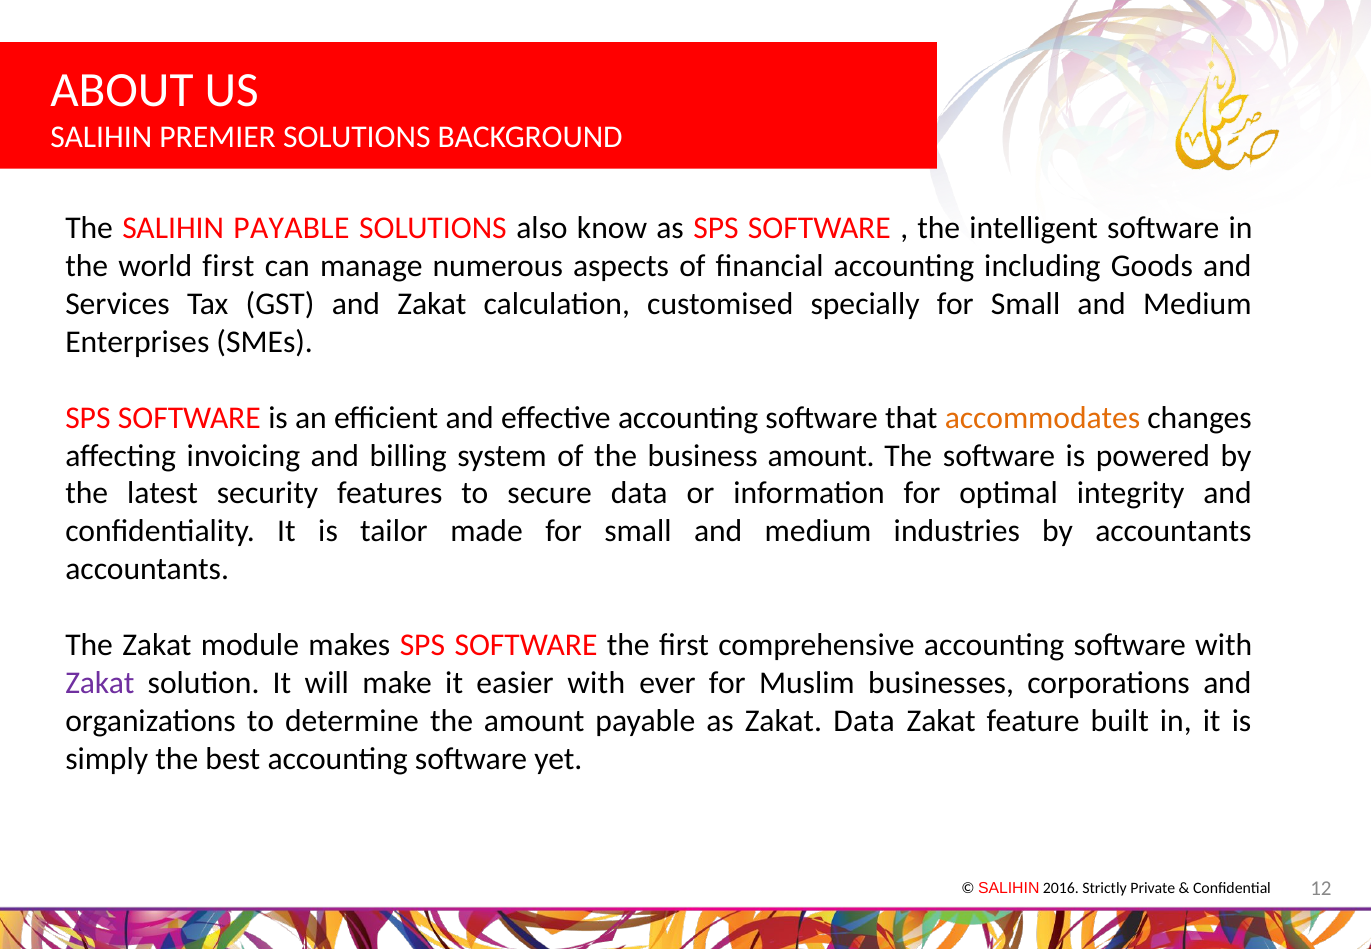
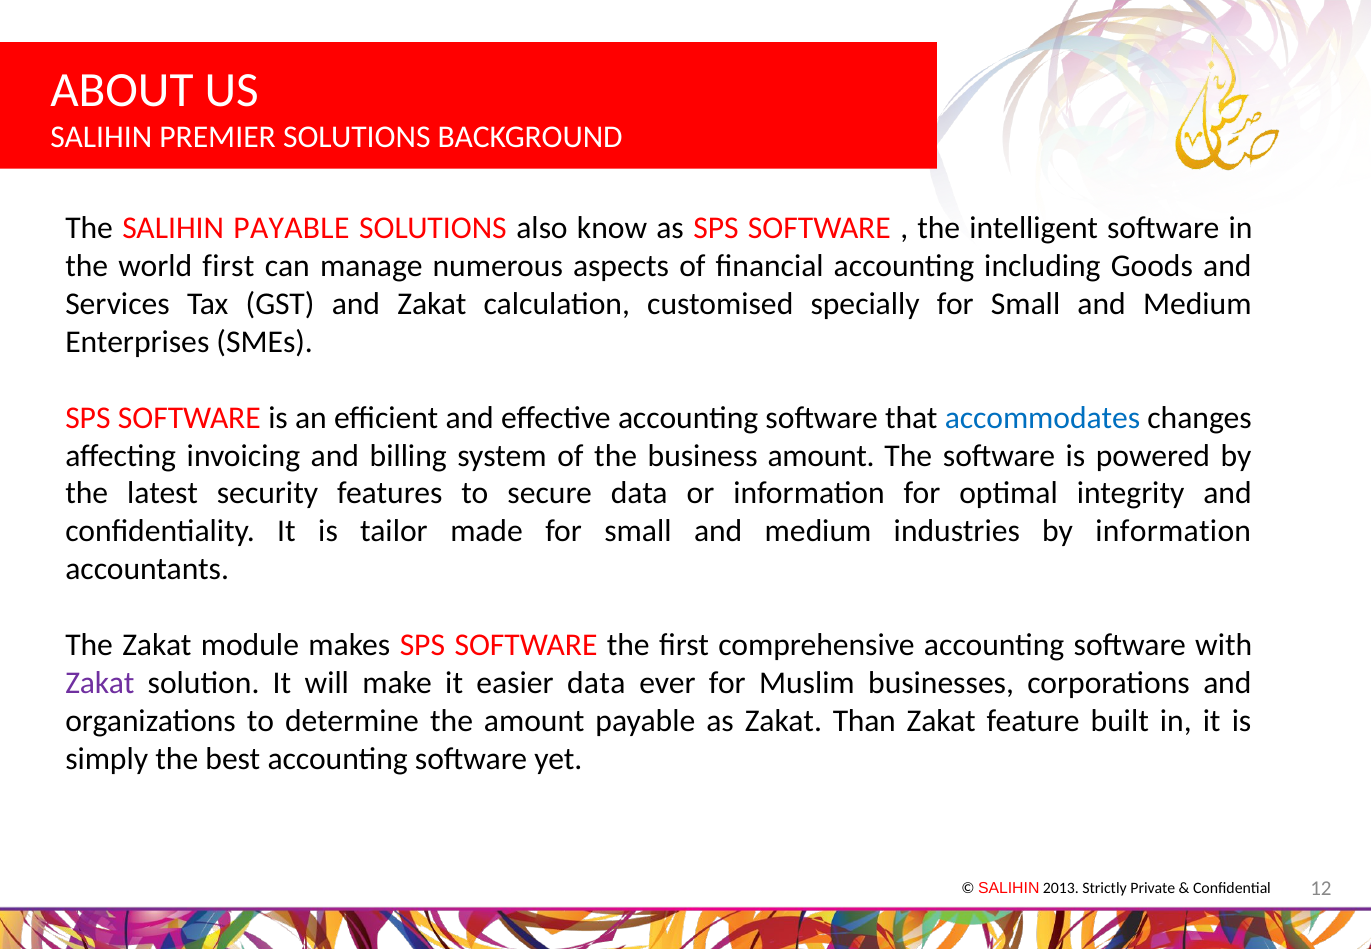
accommodates colour: orange -> blue
by accountants: accountants -> information
easier with: with -> data
Zakat Data: Data -> Than
2016: 2016 -> 2013
